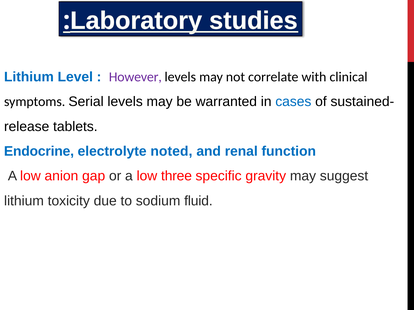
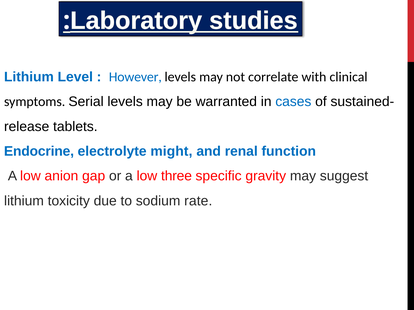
However colour: purple -> blue
noted: noted -> might
fluid: fluid -> rate
